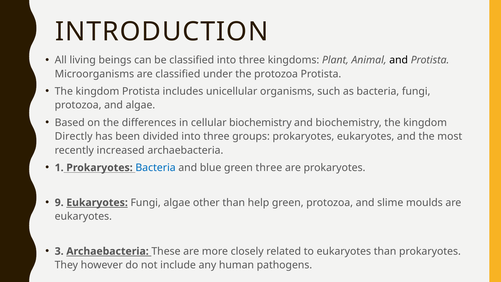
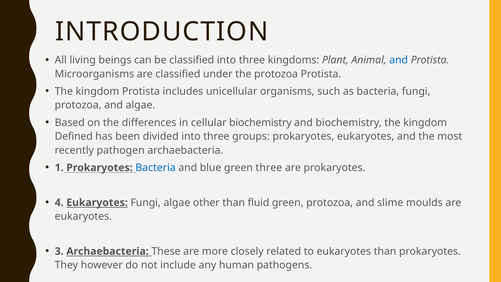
and at (399, 60) colour: black -> blue
Directly: Directly -> Defined
increased: increased -> pathogen
9: 9 -> 4
help: help -> fluid
